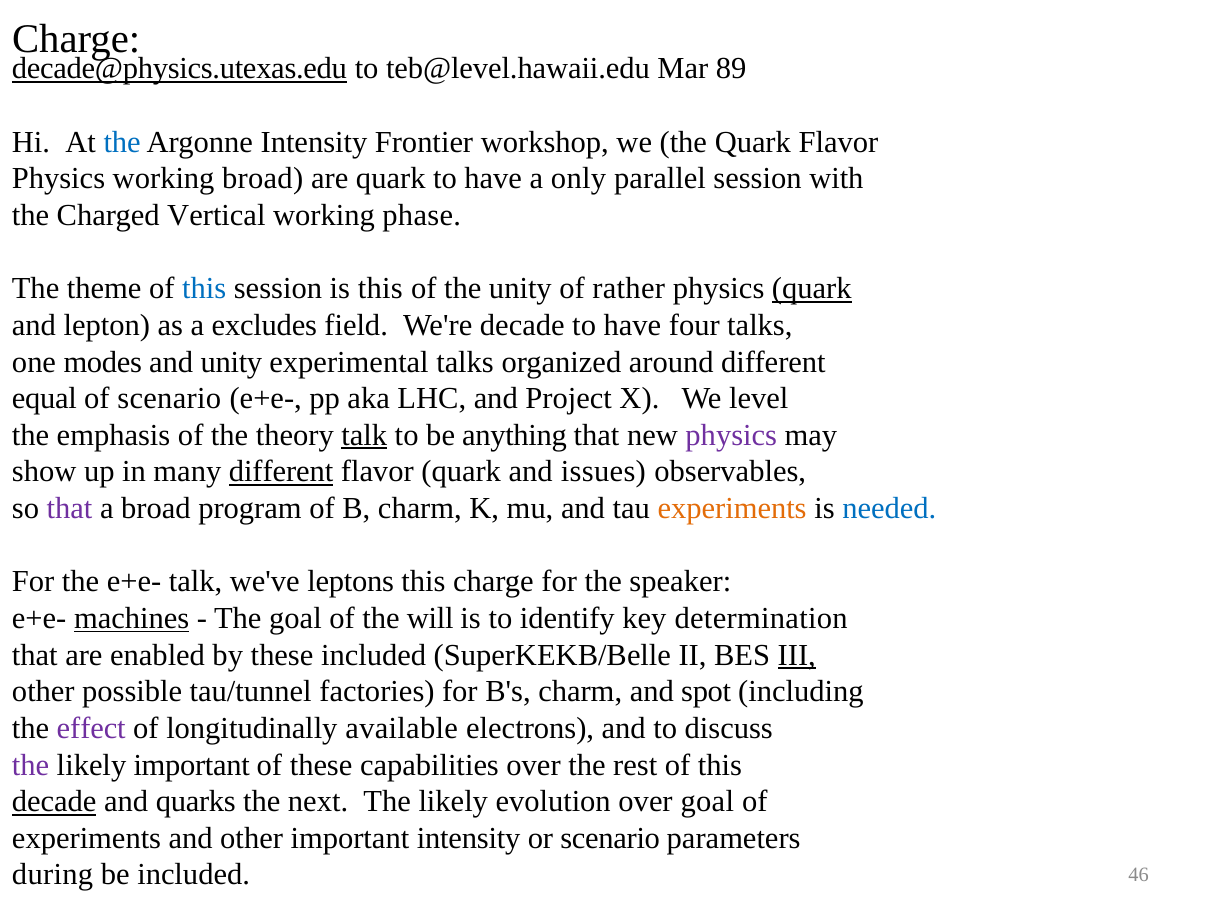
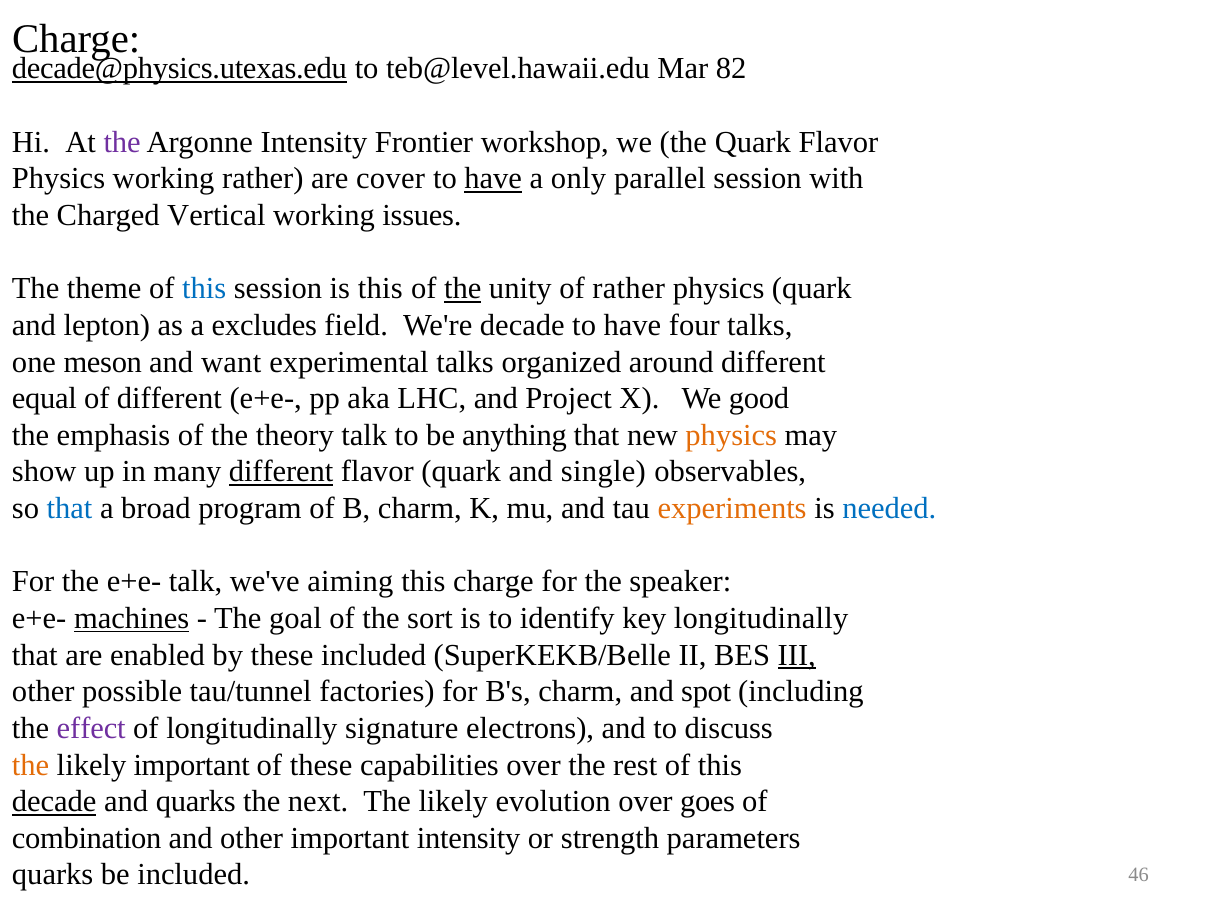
89: 89 -> 82
the at (122, 142) colour: blue -> purple
working broad: broad -> rather
are quark: quark -> cover
have at (493, 179) underline: none -> present
phase: phase -> issues
the at (463, 289) underline: none -> present
quark at (812, 289) underline: present -> none
modes: modes -> meson
and unity: unity -> want
of scenario: scenario -> different
level: level -> good
talk at (364, 435) underline: present -> none
physics at (731, 435) colour: purple -> orange
issues: issues -> single
that at (70, 509) colour: purple -> blue
leptons: leptons -> aiming
will: will -> sort
key determination: determination -> longitudinally
available: available -> signature
the at (31, 765) colour: purple -> orange
over goal: goal -> goes
experiments at (87, 839): experiments -> combination
or scenario: scenario -> strength
during at (53, 875): during -> quarks
